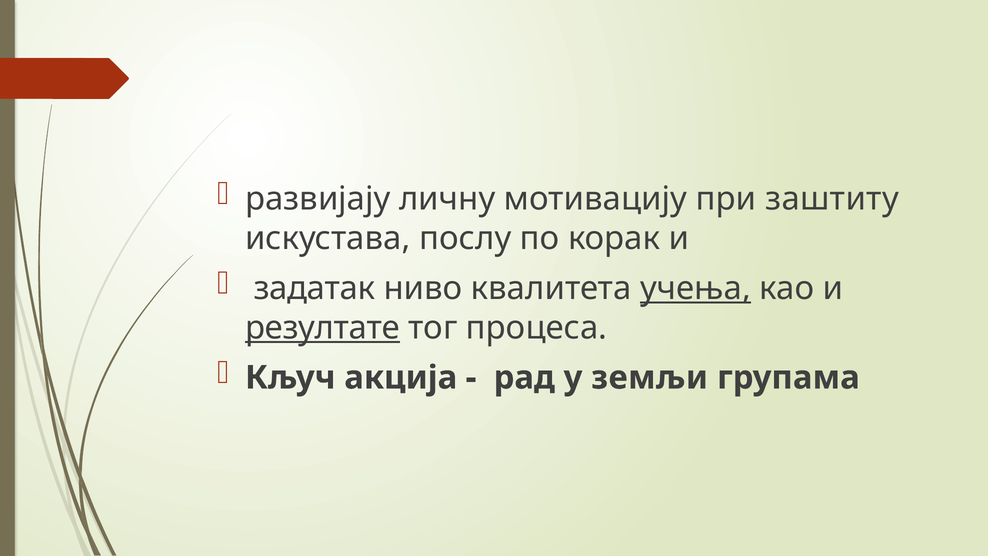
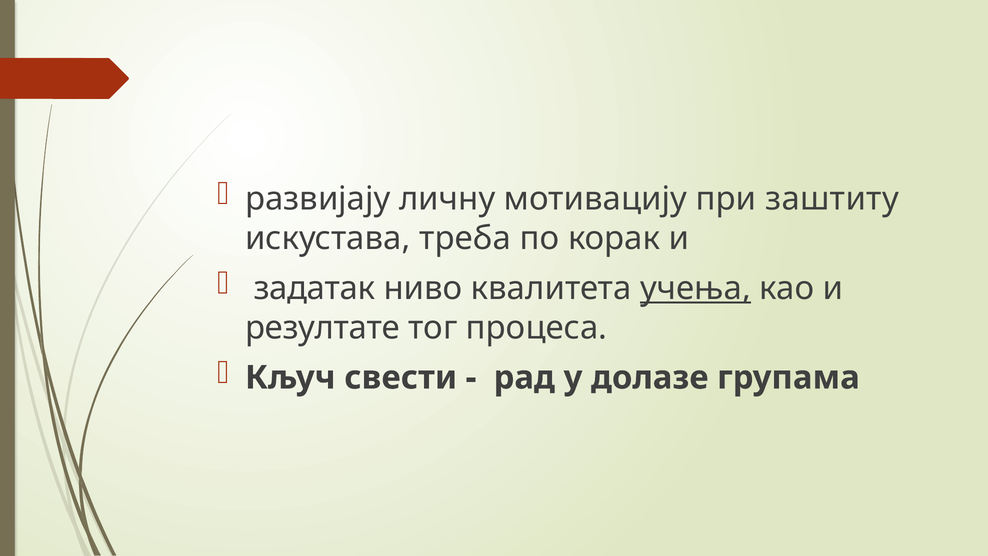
послу: послу -> треба
резултате underline: present -> none
акција: акција -> свести
земљи: земљи -> долазе
